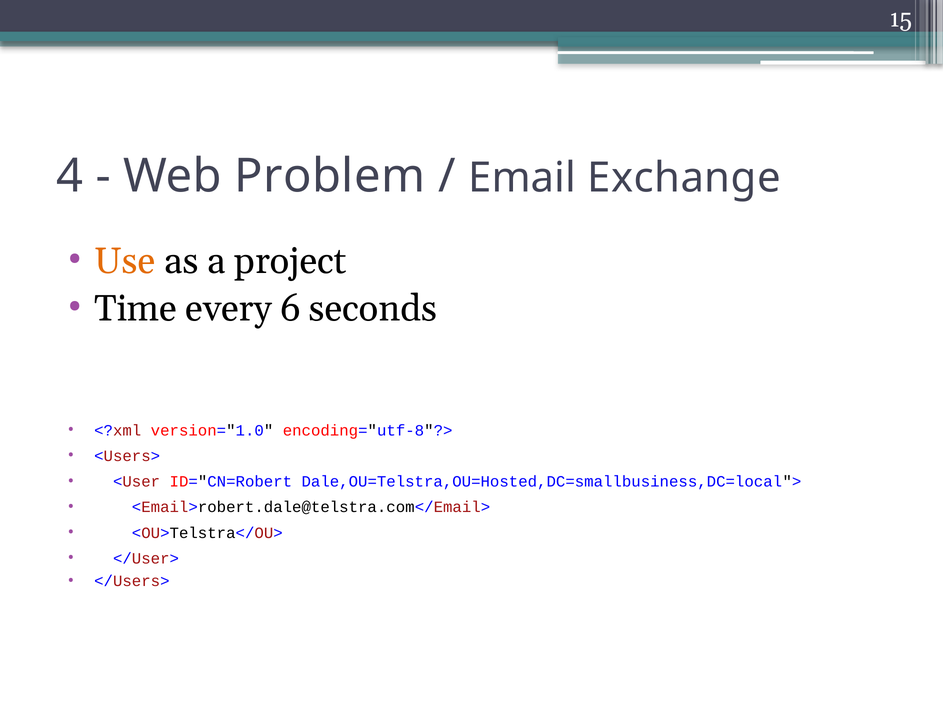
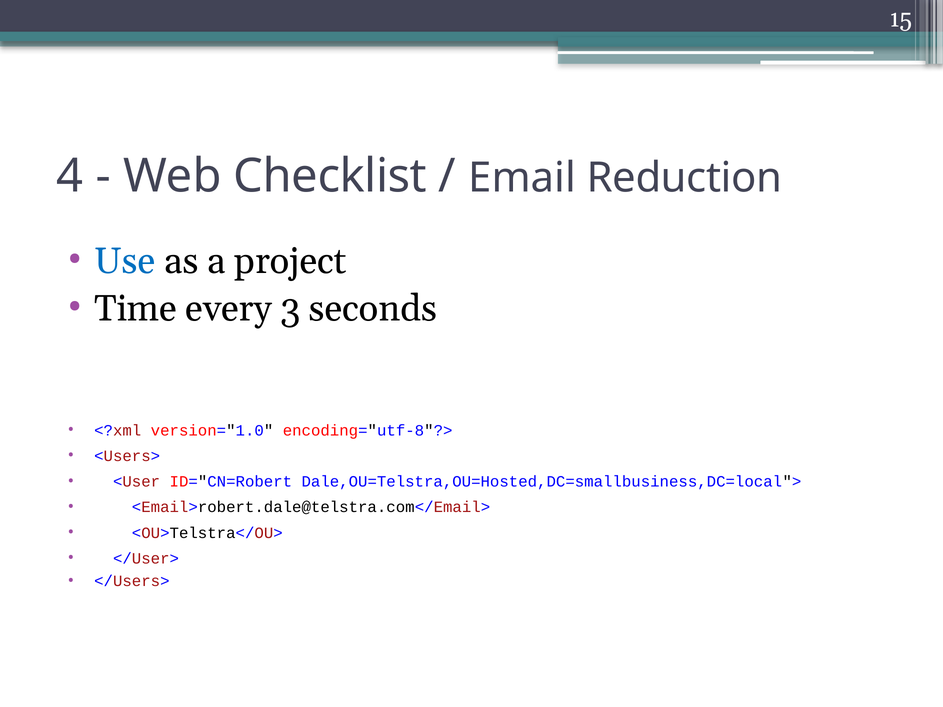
Problem: Problem -> Checklist
Exchange: Exchange -> Reduction
Use colour: orange -> blue
6: 6 -> 3
